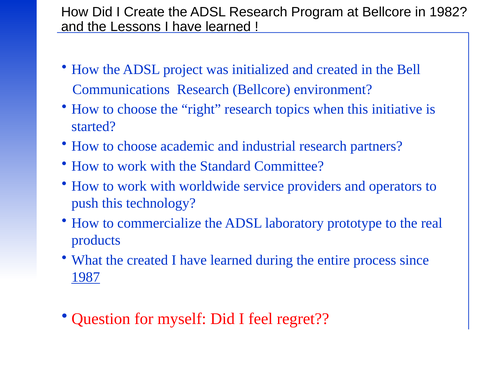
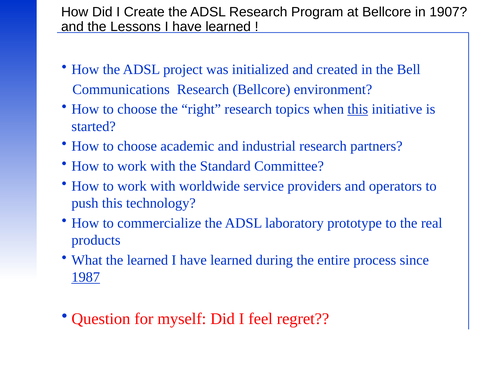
1982: 1982 -> 1907
this at (358, 109) underline: none -> present
the created: created -> learned
